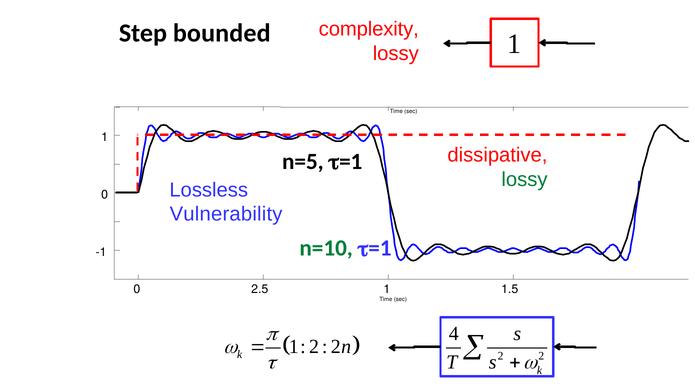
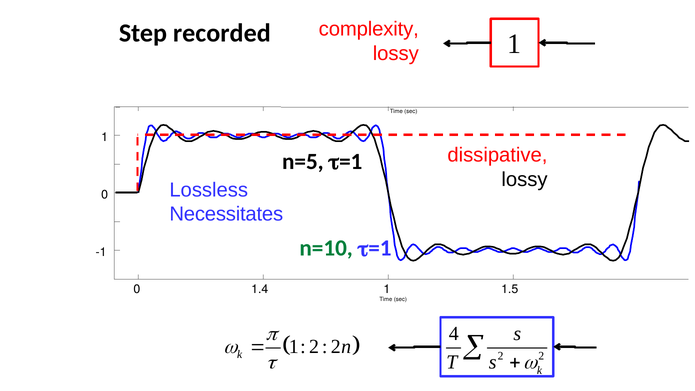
bounded: bounded -> recorded
lossy at (525, 179) colour: green -> black
Vulnerability: Vulnerability -> Necessitates
2.5: 2.5 -> 1.4
